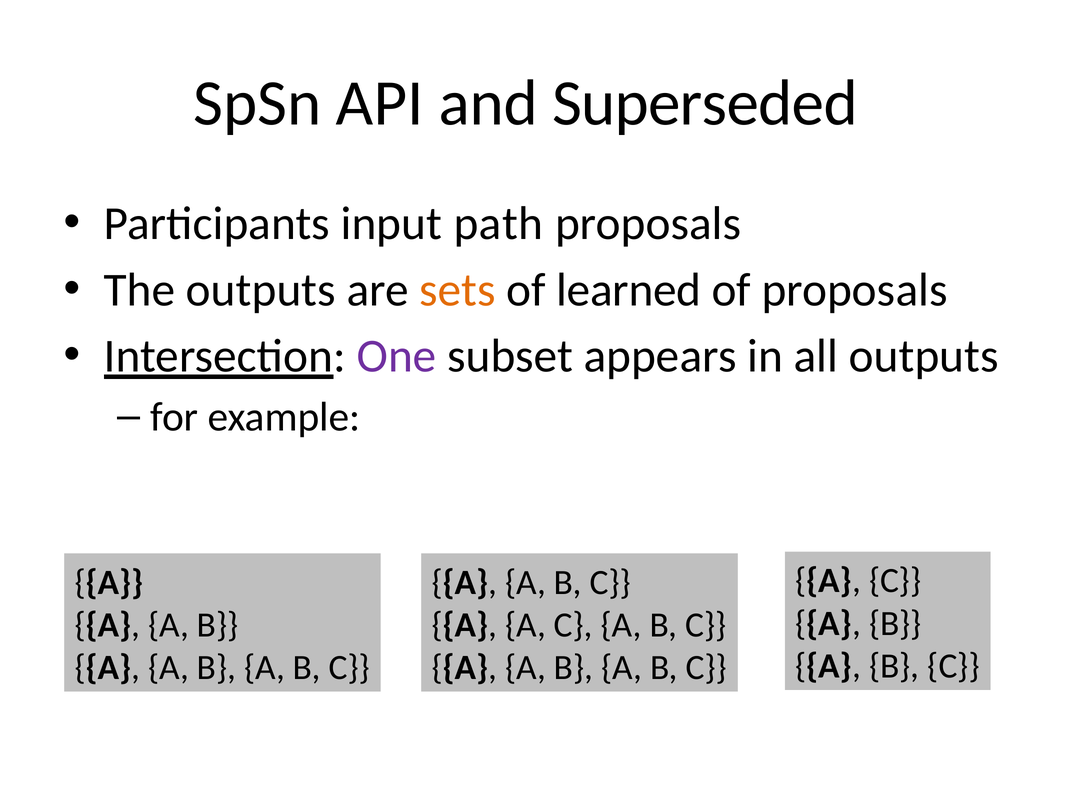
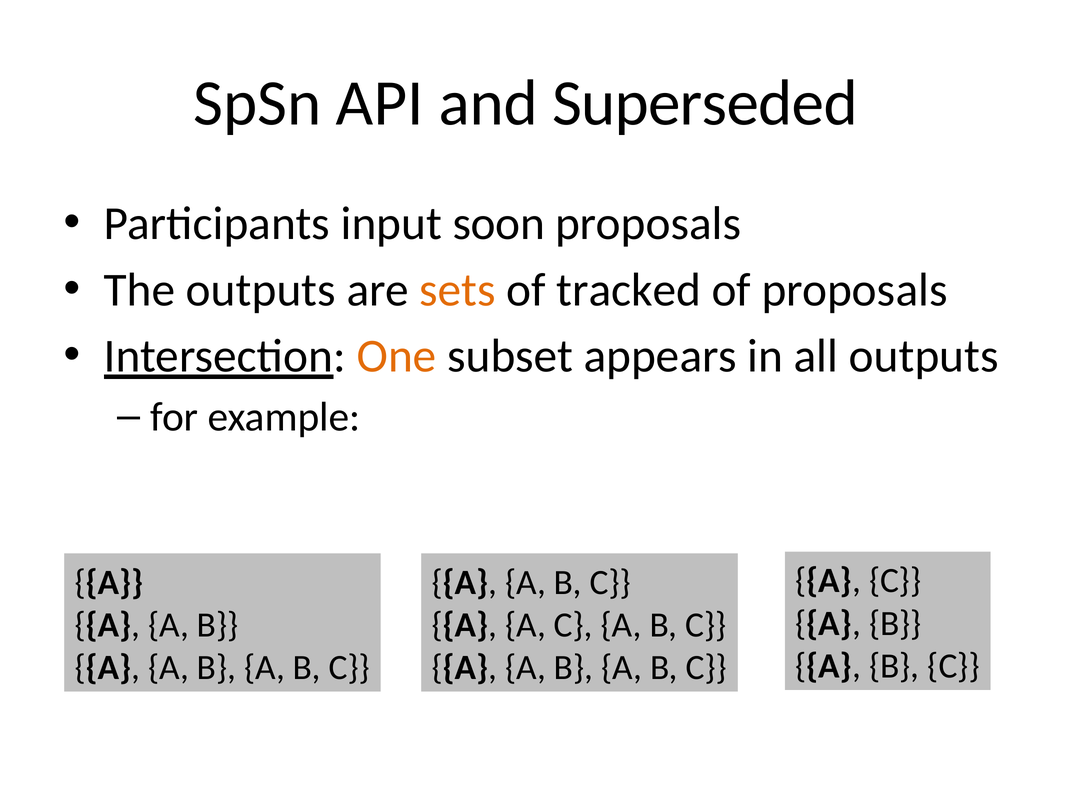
path: path -> soon
learned: learned -> tracked
One colour: purple -> orange
